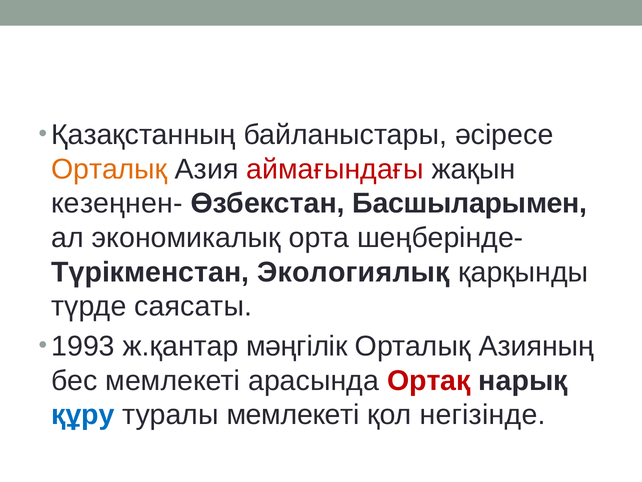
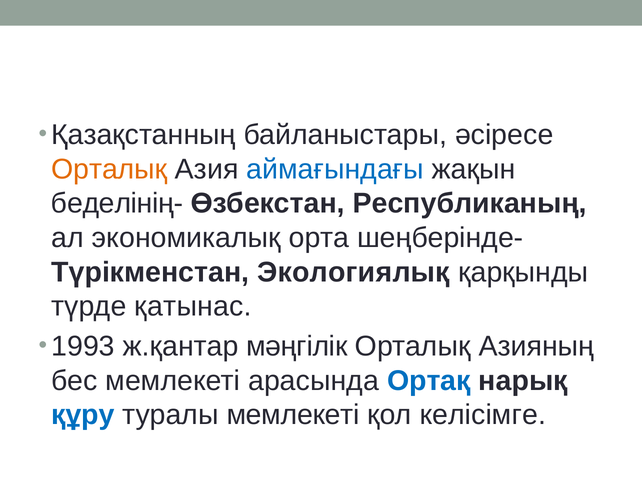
аймағындағы colour: red -> blue
кезеңнен-: кезеңнен- -> беделінің-
Басшыларымен: Басшыларымен -> Республиканың
саясаты: саясаты -> қатынас
Ортақ colour: red -> blue
негізінде: негізінде -> келісімге
